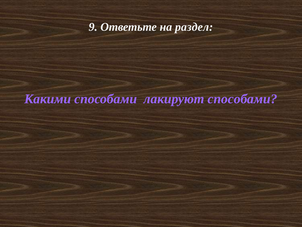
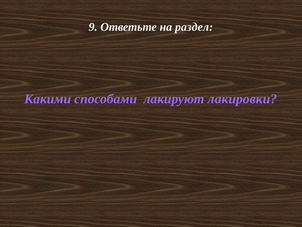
лакируют способами: способами -> лакировки
